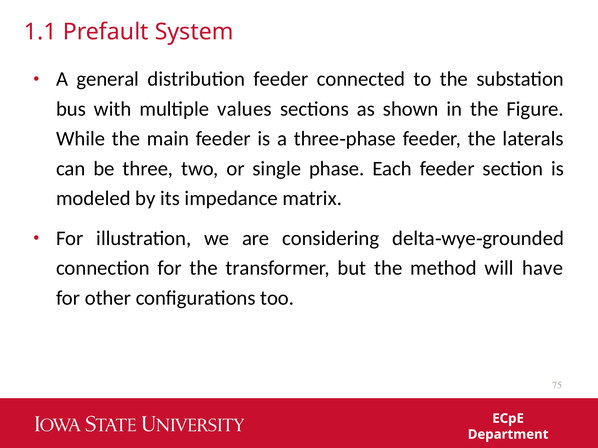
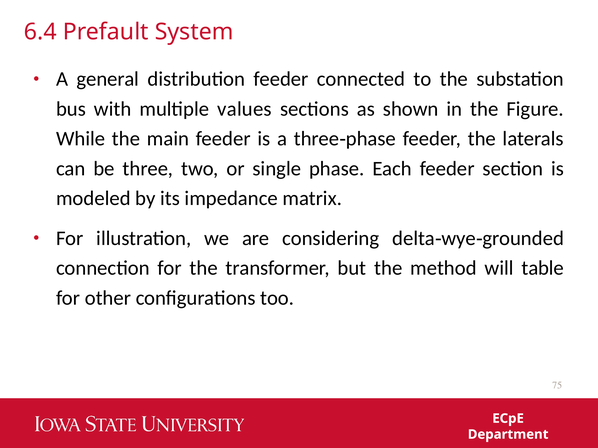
1.1: 1.1 -> 6.4
have: have -> table
